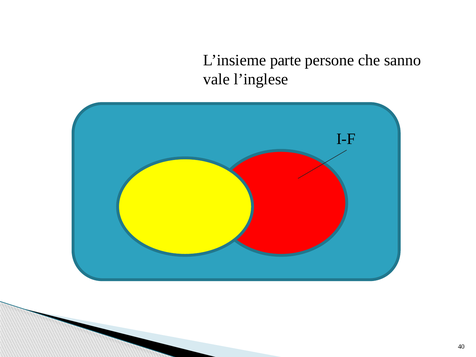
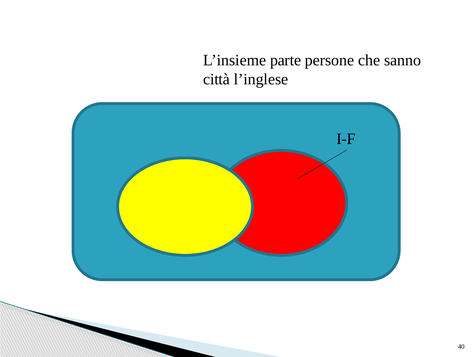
vale: vale -> città
